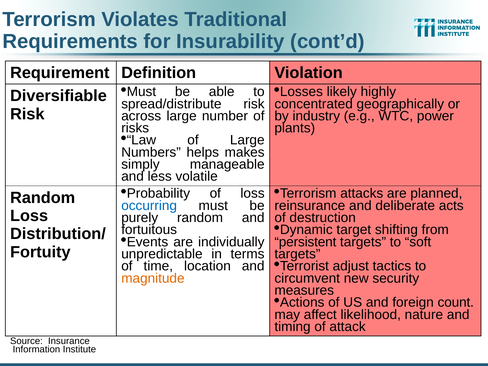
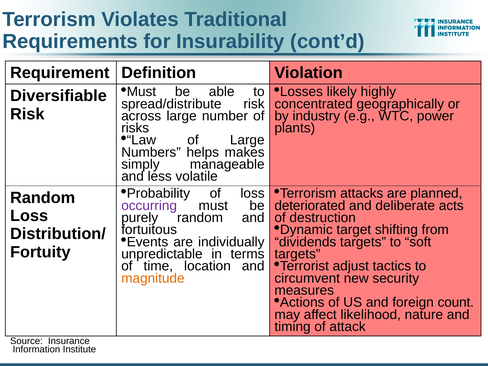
occurring colour: blue -> purple
reinsurance: reinsurance -> deteriorated
persistent: persistent -> dividends
